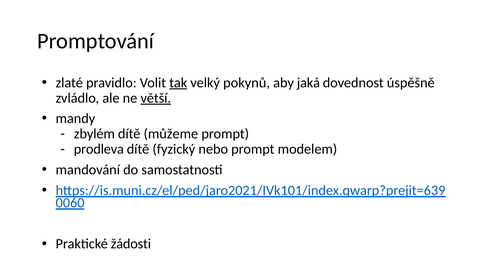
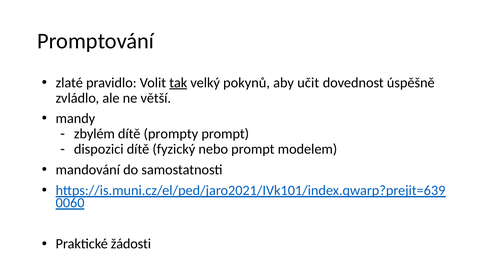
jaká: jaká -> učit
větší underline: present -> none
můžeme: můžeme -> prompty
prodleva: prodleva -> dispozici
